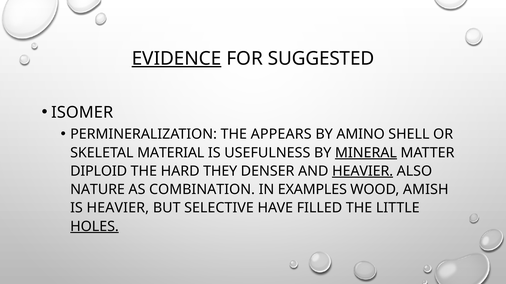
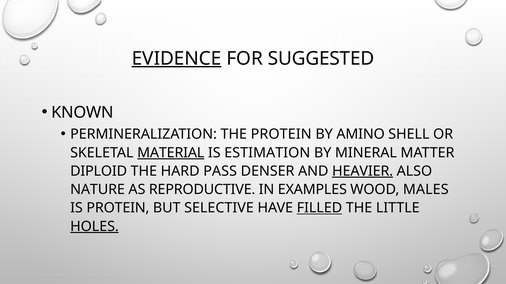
ISOMER: ISOMER -> KNOWN
THE APPEARS: APPEARS -> PROTEIN
MATERIAL underline: none -> present
USEFULNESS: USEFULNESS -> ESTIMATION
MINERAL underline: present -> none
THEY: THEY -> PASS
COMBINATION: COMBINATION -> REPRODUCTIVE
AMISH: AMISH -> MALES
IS HEAVIER: HEAVIER -> PROTEIN
FILLED underline: none -> present
